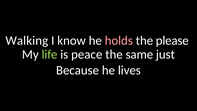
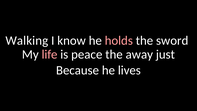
please: please -> sword
life colour: light green -> pink
same: same -> away
